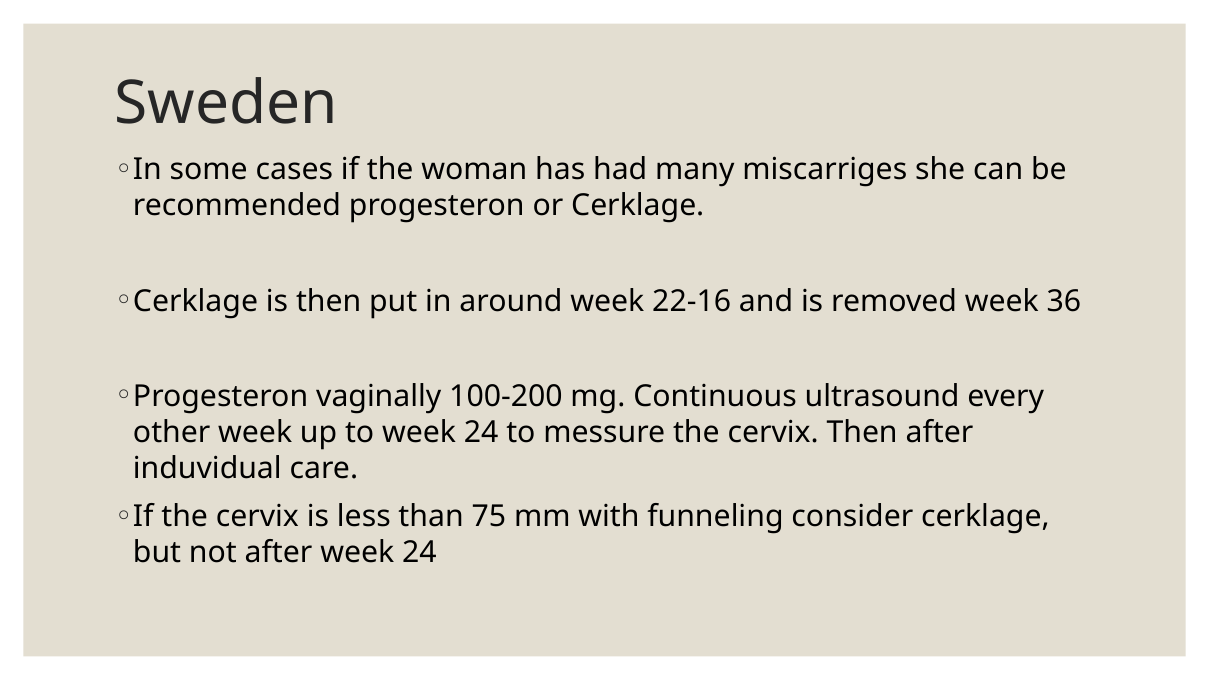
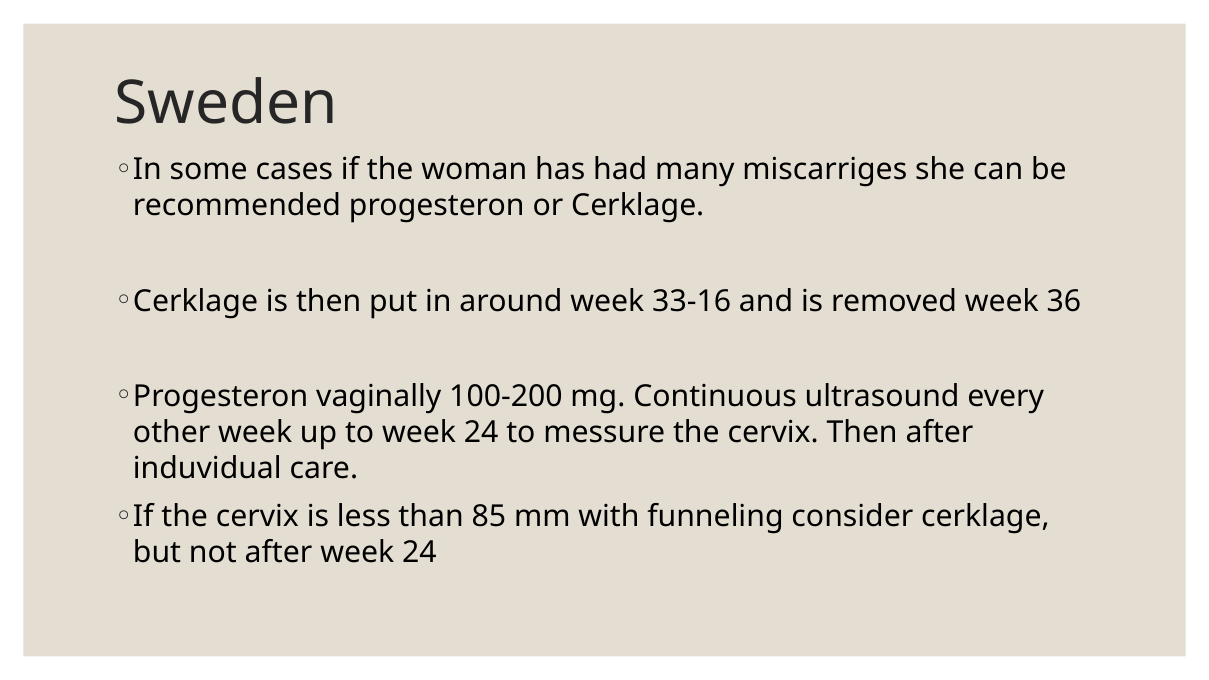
22-16: 22-16 -> 33-16
75: 75 -> 85
